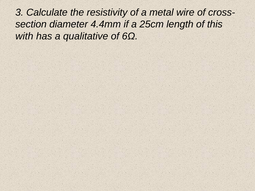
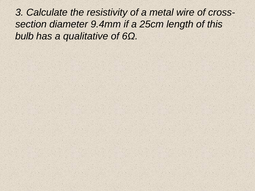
4.4mm: 4.4mm -> 9.4mm
with: with -> bulb
